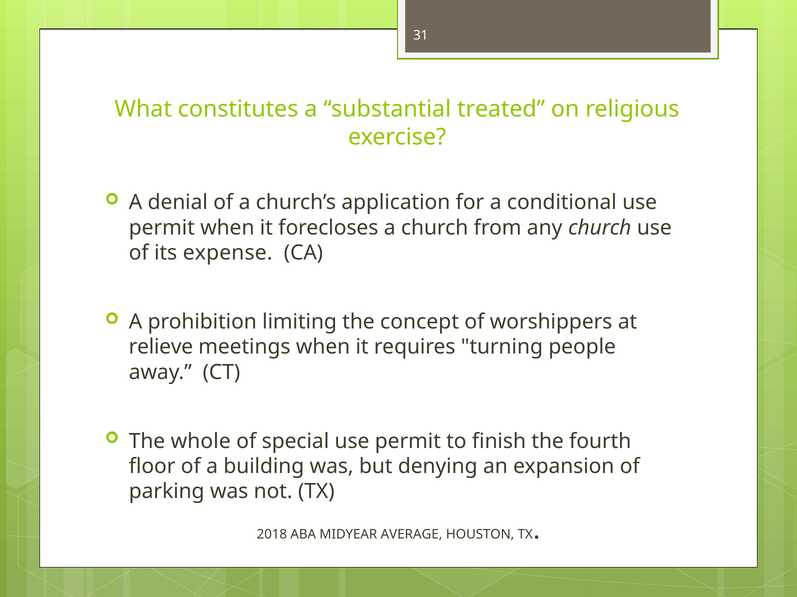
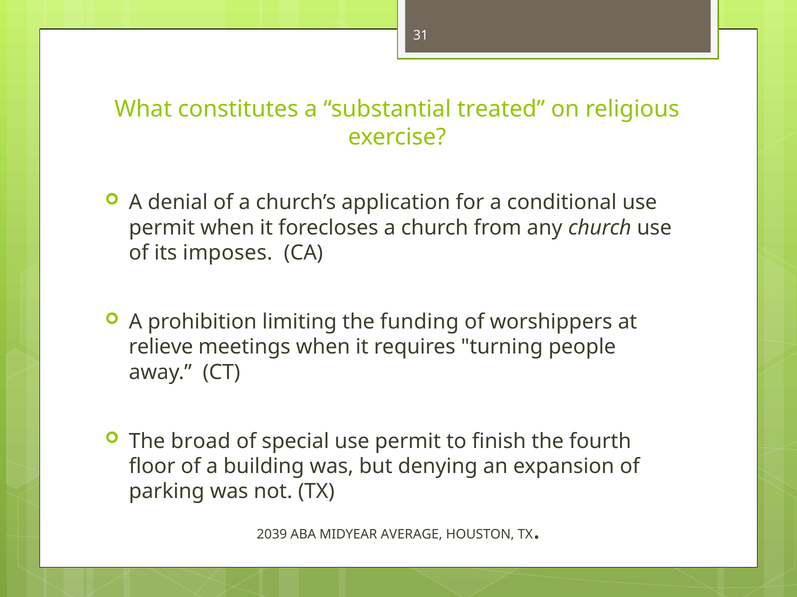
expense: expense -> imposes
concept: concept -> funding
whole: whole -> broad
2018: 2018 -> 2039
